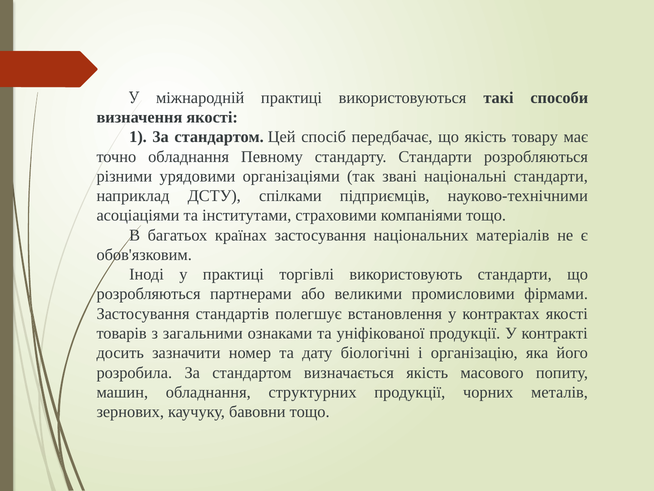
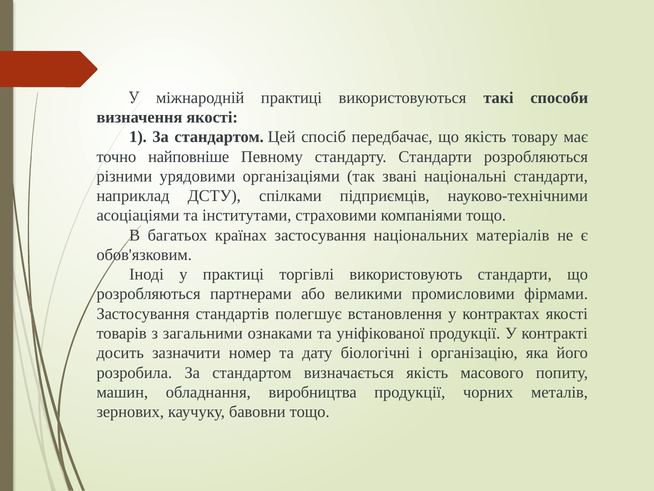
точно обладнання: обладнання -> найповніше
структурних: структурних -> виробництва
